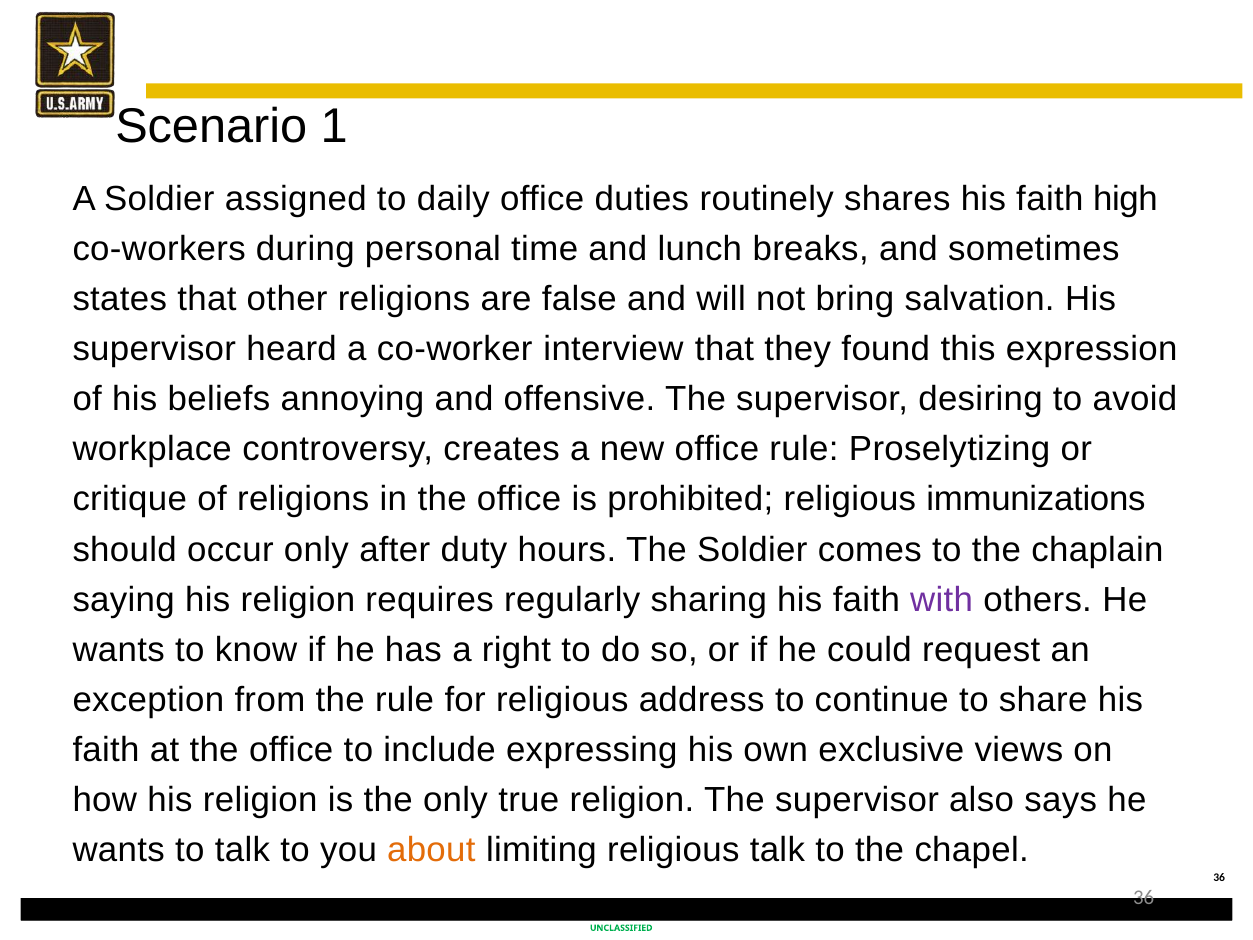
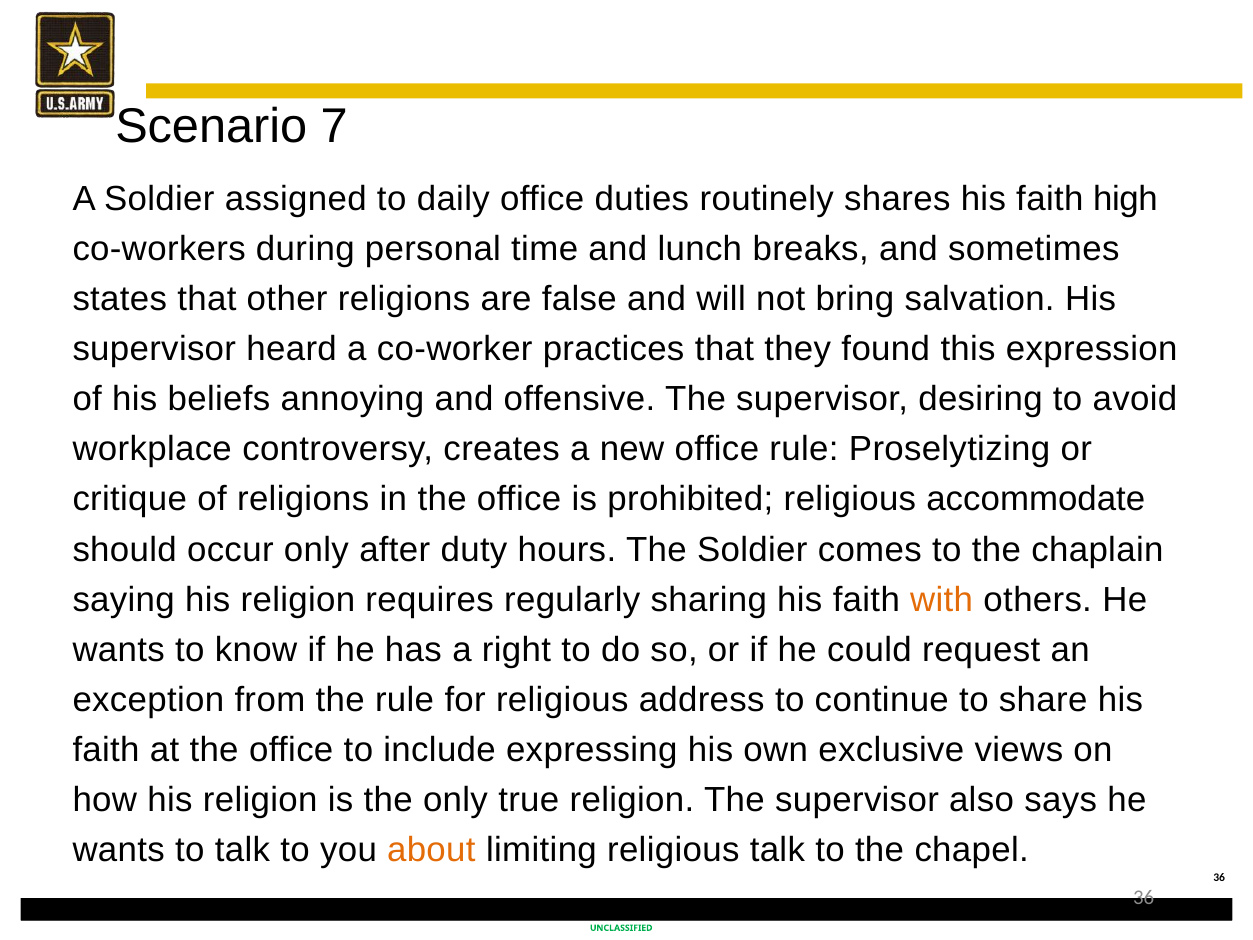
1: 1 -> 7
interview: interview -> practices
immunizations: immunizations -> accommodate
with colour: purple -> orange
